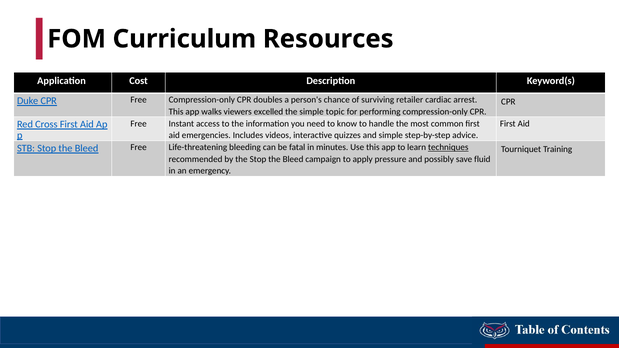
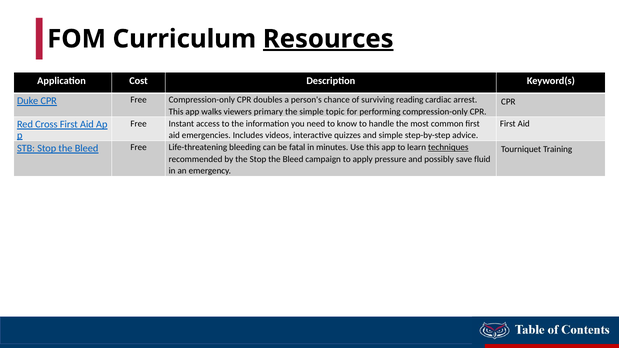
Resources underline: none -> present
retailer: retailer -> reading
excelled: excelled -> primary
